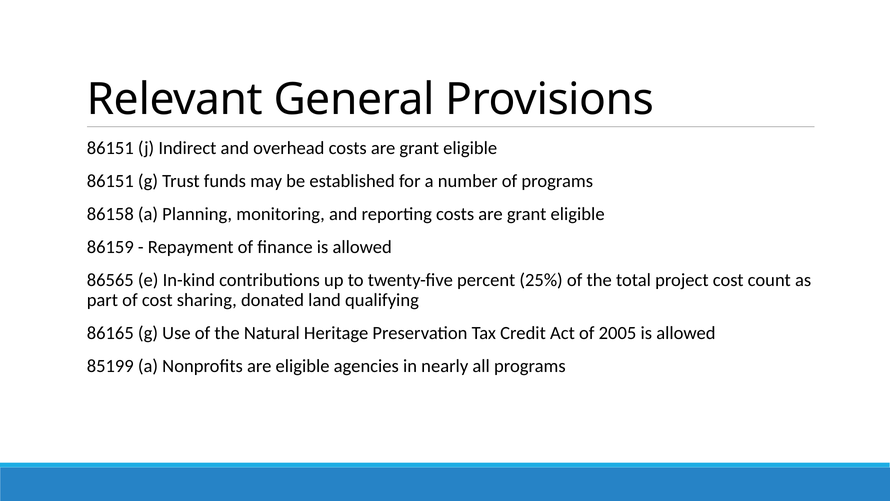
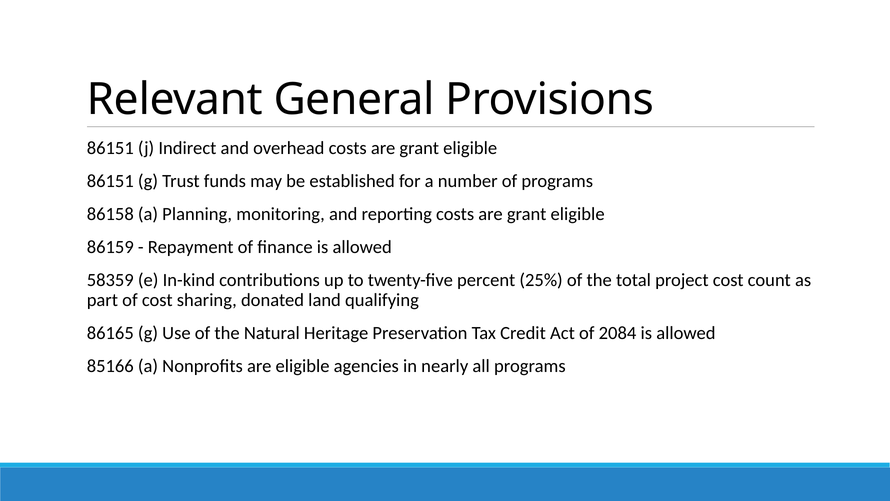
86565: 86565 -> 58359
2005: 2005 -> 2084
85199: 85199 -> 85166
